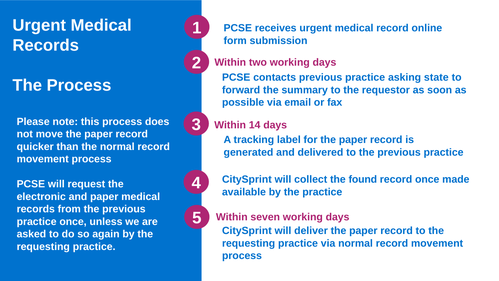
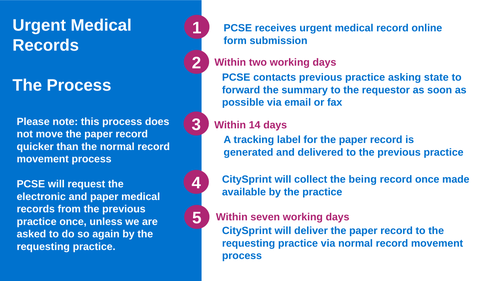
found: found -> being
